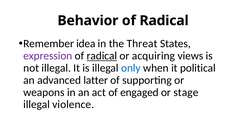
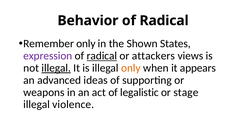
Remember idea: idea -> only
Threat: Threat -> Shown
acquiring: acquiring -> attackers
illegal at (56, 68) underline: none -> present
only at (131, 68) colour: blue -> orange
political: political -> appears
latter: latter -> ideas
engaged: engaged -> legalistic
